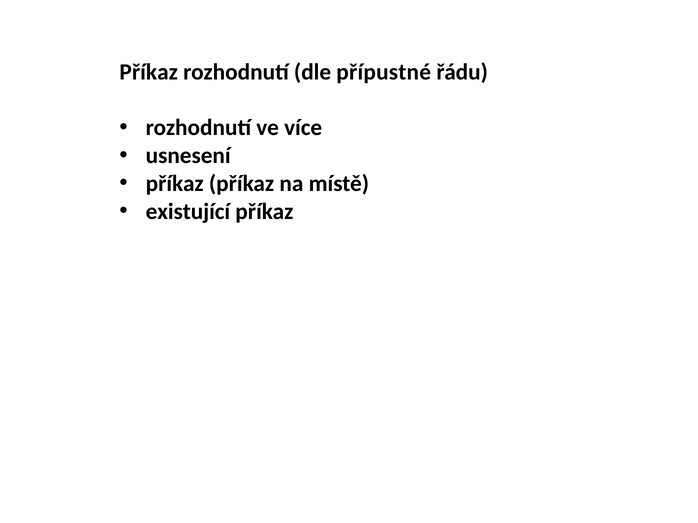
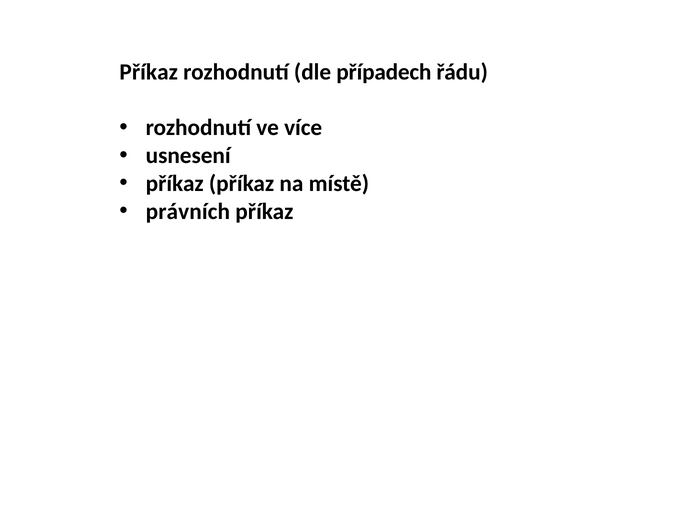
přípustné: přípustné -> případech
existující: existující -> právních
